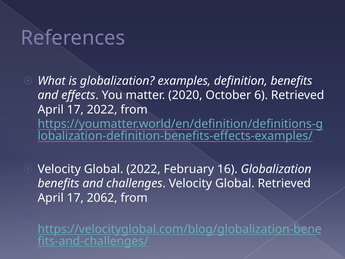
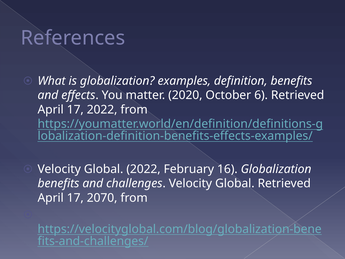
2062: 2062 -> 2070
